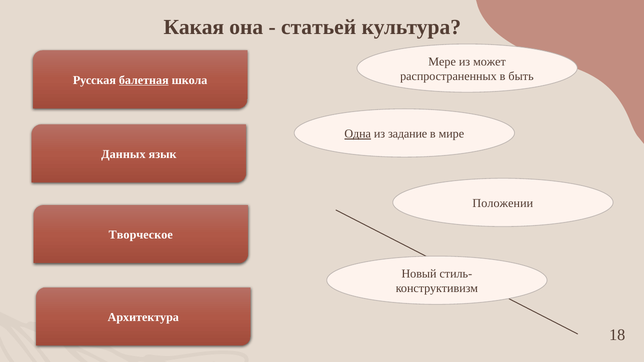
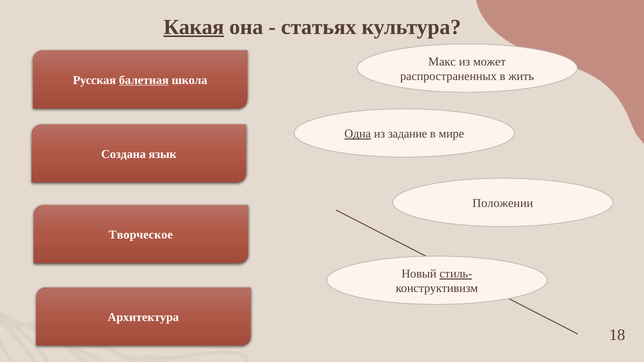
Какая underline: none -> present
статьей: статьей -> статьях
Мере: Мере -> Макс
быть: быть -> жить
Данных: Данных -> Создана
стиль- underline: none -> present
